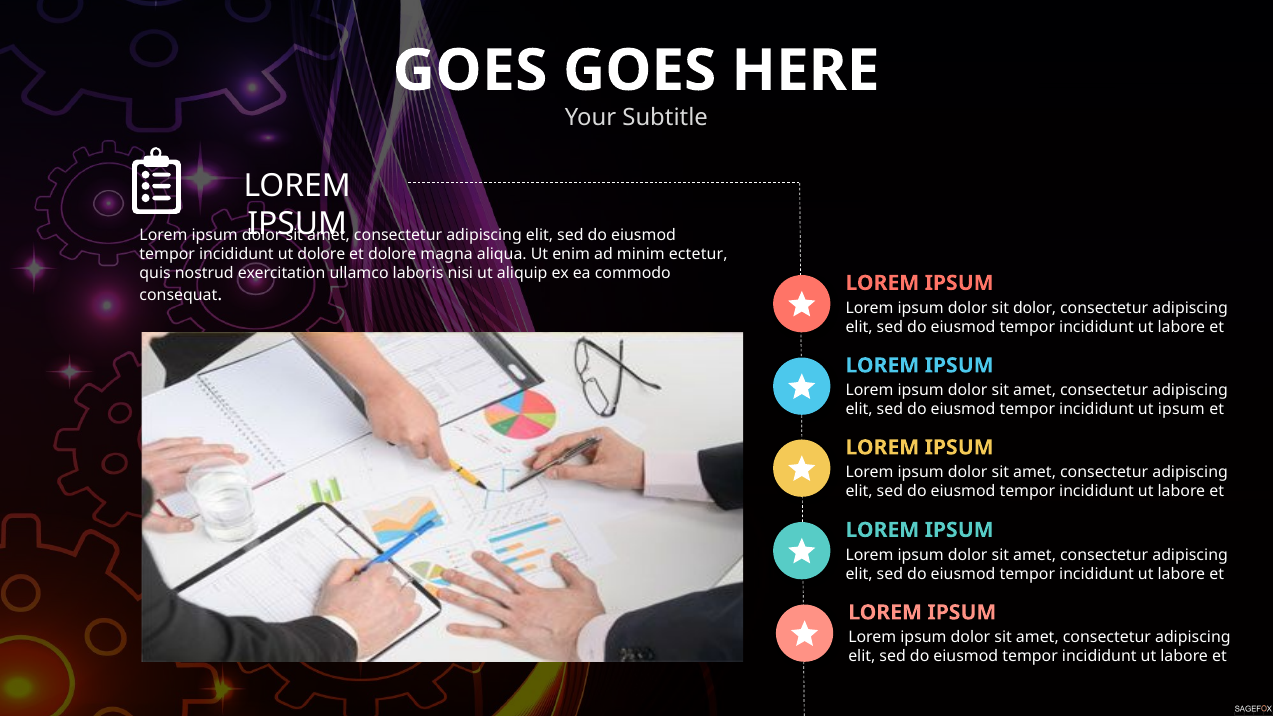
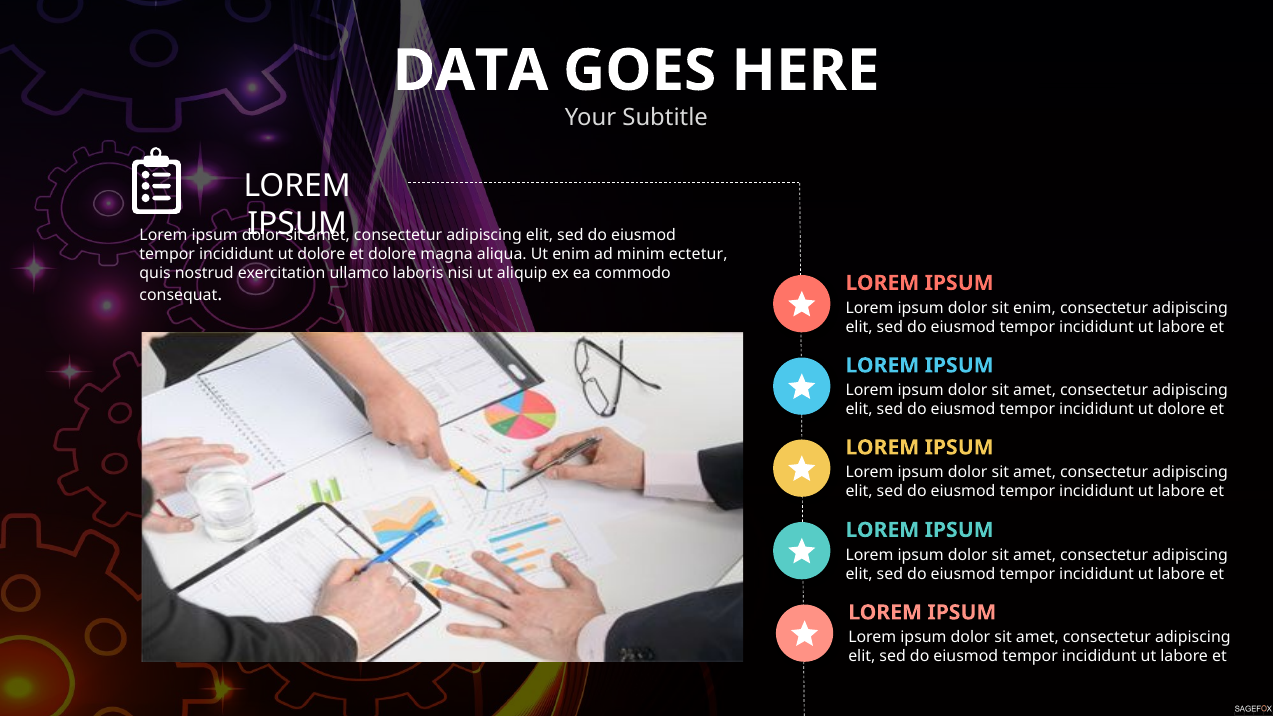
GOES at (470, 71): GOES -> DATA
sit dolor: dolor -> enim
ipsum at (1181, 410): ipsum -> dolore
